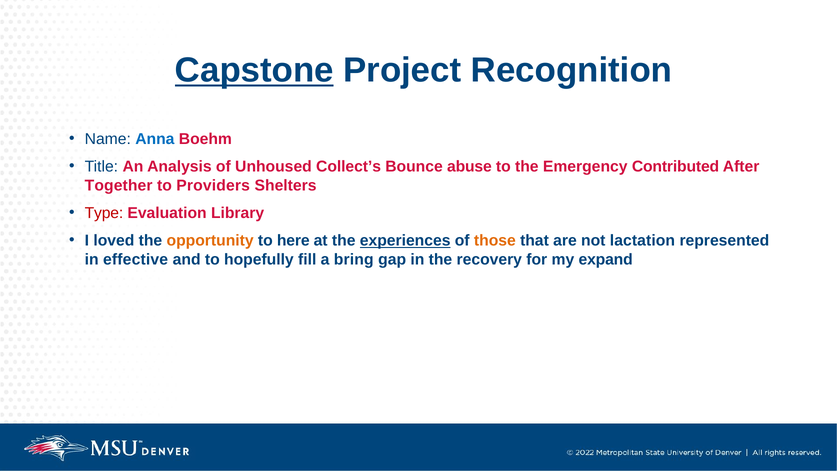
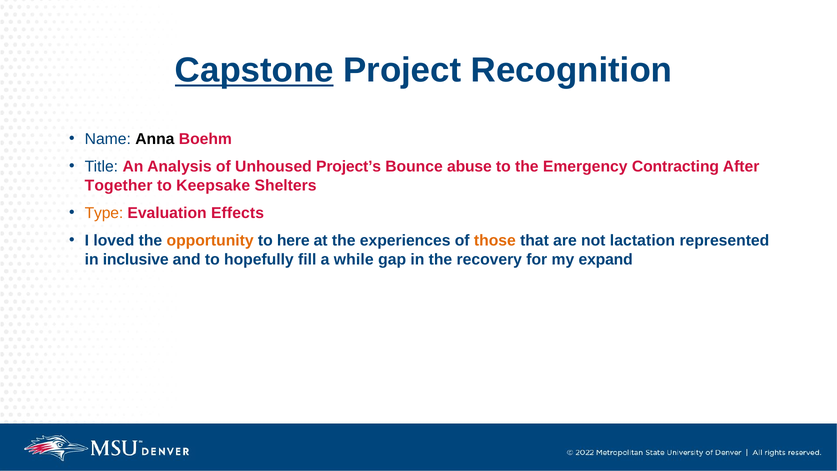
Anna colour: blue -> black
Collect’s: Collect’s -> Project’s
Contributed: Contributed -> Contracting
Providers: Providers -> Keepsake
Type colour: red -> orange
Library: Library -> Effects
experiences underline: present -> none
effective: effective -> inclusive
bring: bring -> while
